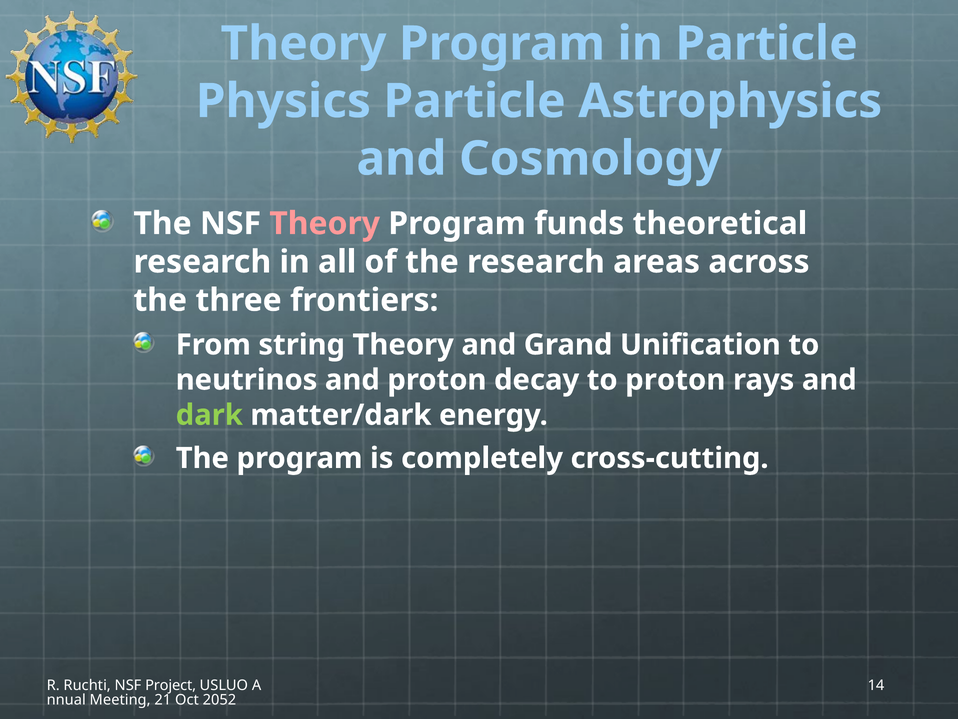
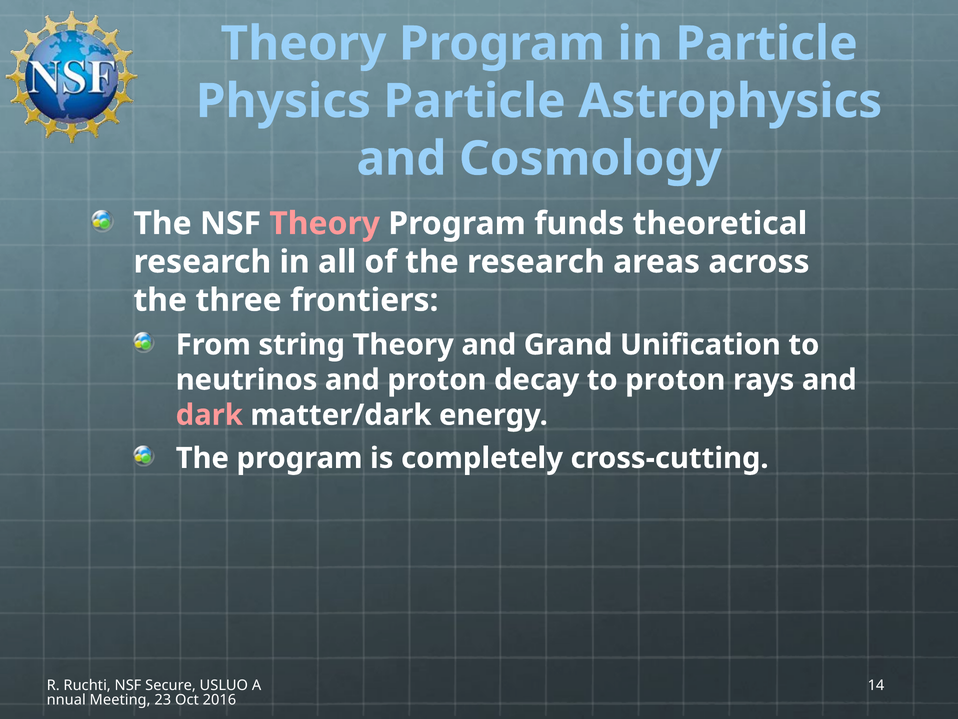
dark colour: light green -> pink
Project: Project -> Secure
21: 21 -> 23
2052: 2052 -> 2016
